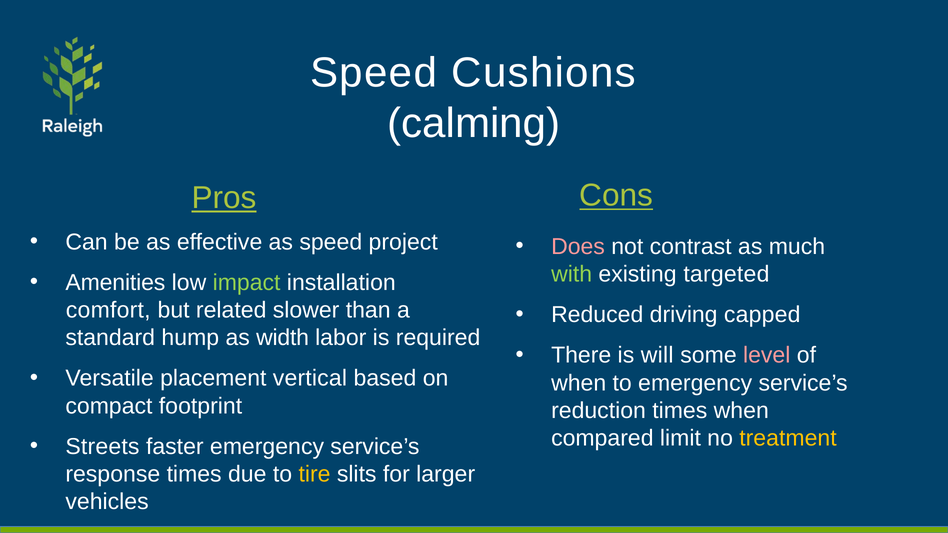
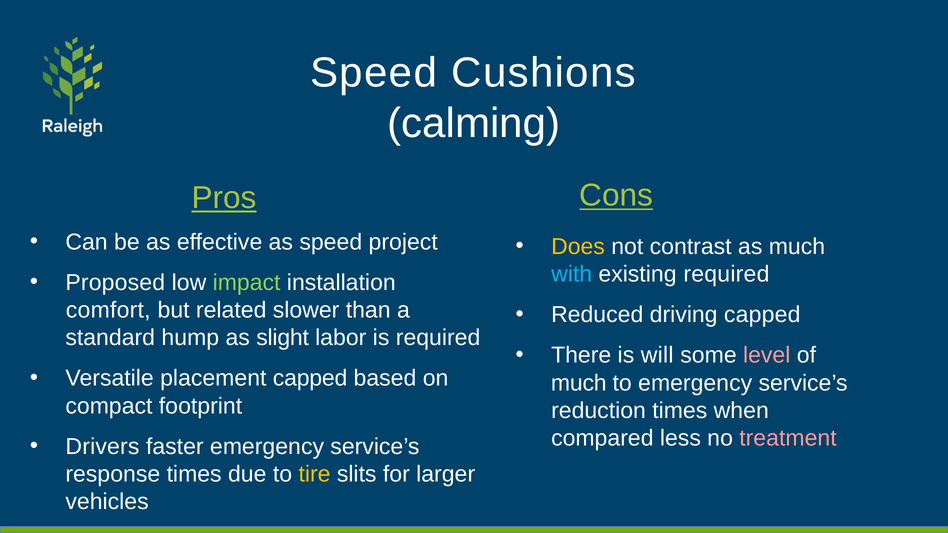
Does colour: pink -> yellow
with colour: light green -> light blue
existing targeted: targeted -> required
Amenities: Amenities -> Proposed
width: width -> slight
placement vertical: vertical -> capped
when at (579, 383): when -> much
limit: limit -> less
treatment colour: yellow -> pink
Streets: Streets -> Drivers
